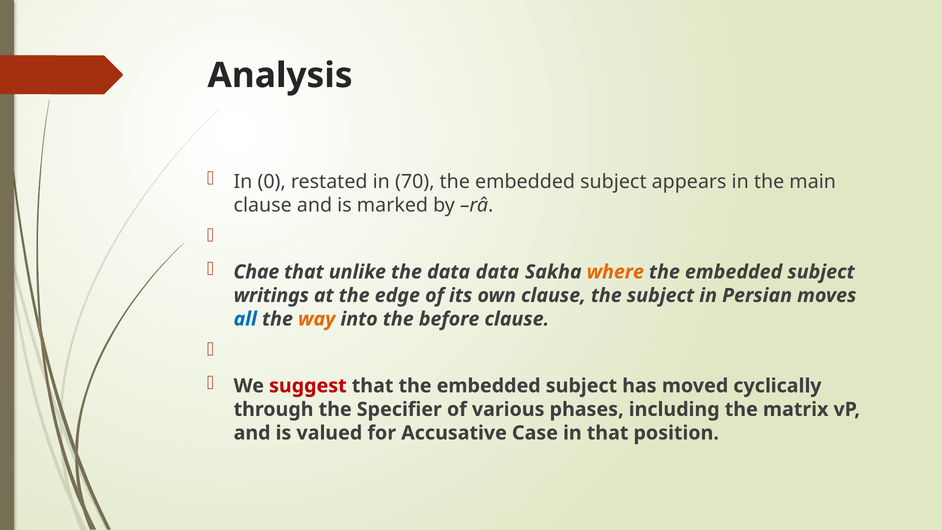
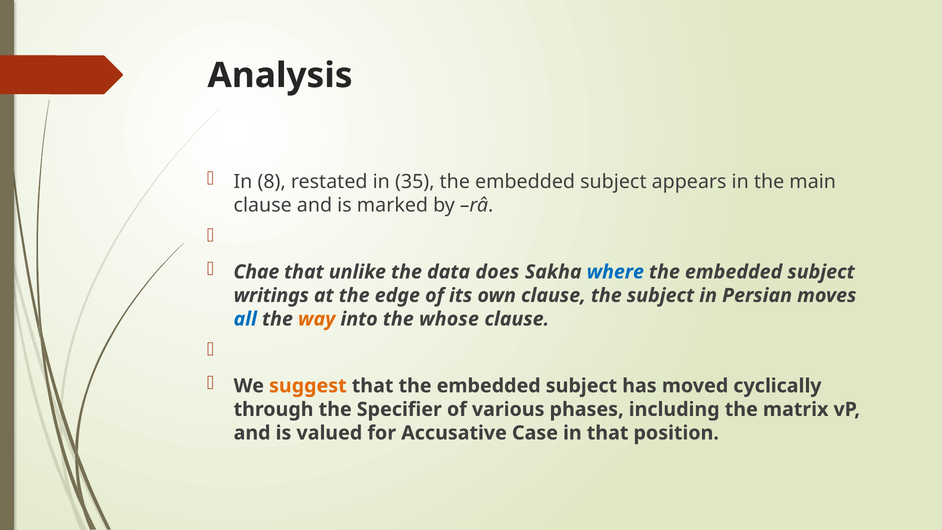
0: 0 -> 8
70: 70 -> 35
data data: data -> does
where colour: orange -> blue
before: before -> whose
suggest colour: red -> orange
